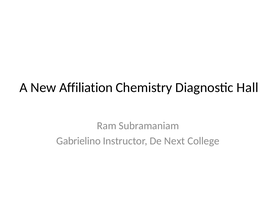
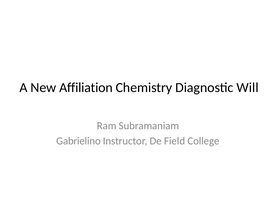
Hall: Hall -> Will
Next: Next -> Field
